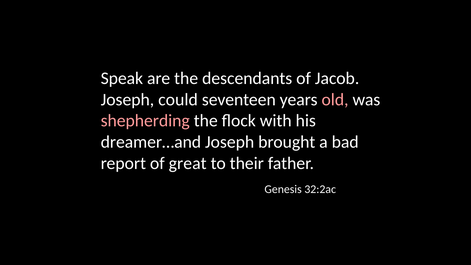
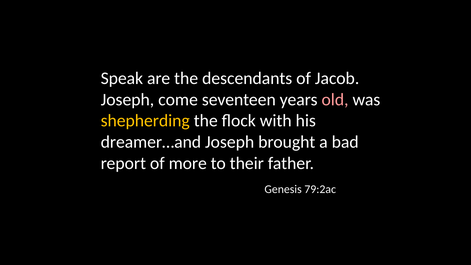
could: could -> come
shepherding colour: pink -> yellow
great: great -> more
32:2ac: 32:2ac -> 79:2ac
